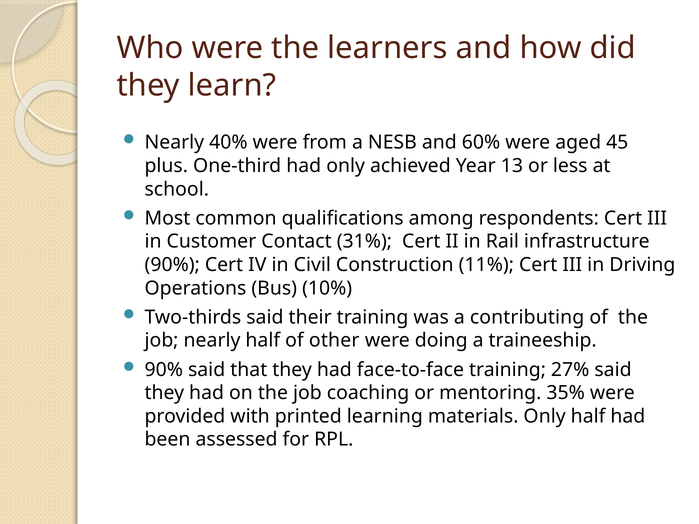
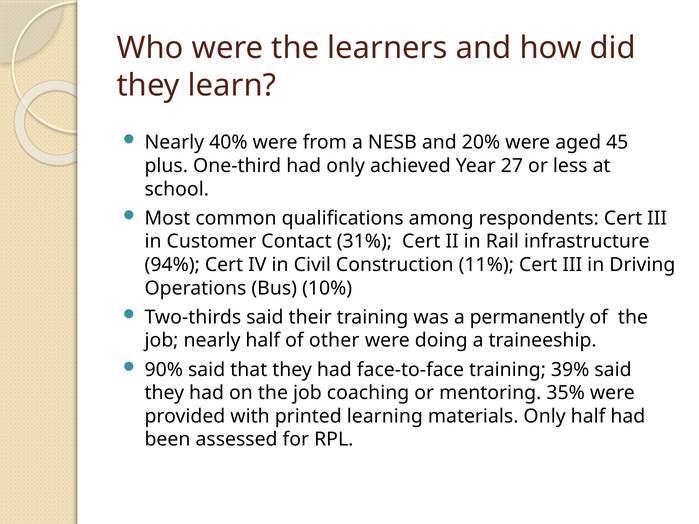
60%: 60% -> 20%
13: 13 -> 27
90% at (172, 265): 90% -> 94%
contributing: contributing -> permanently
27%: 27% -> 39%
